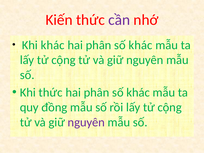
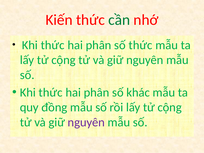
cần colour: purple -> green
khác at (53, 45): khác -> thức
khác at (140, 45): khác -> thức
